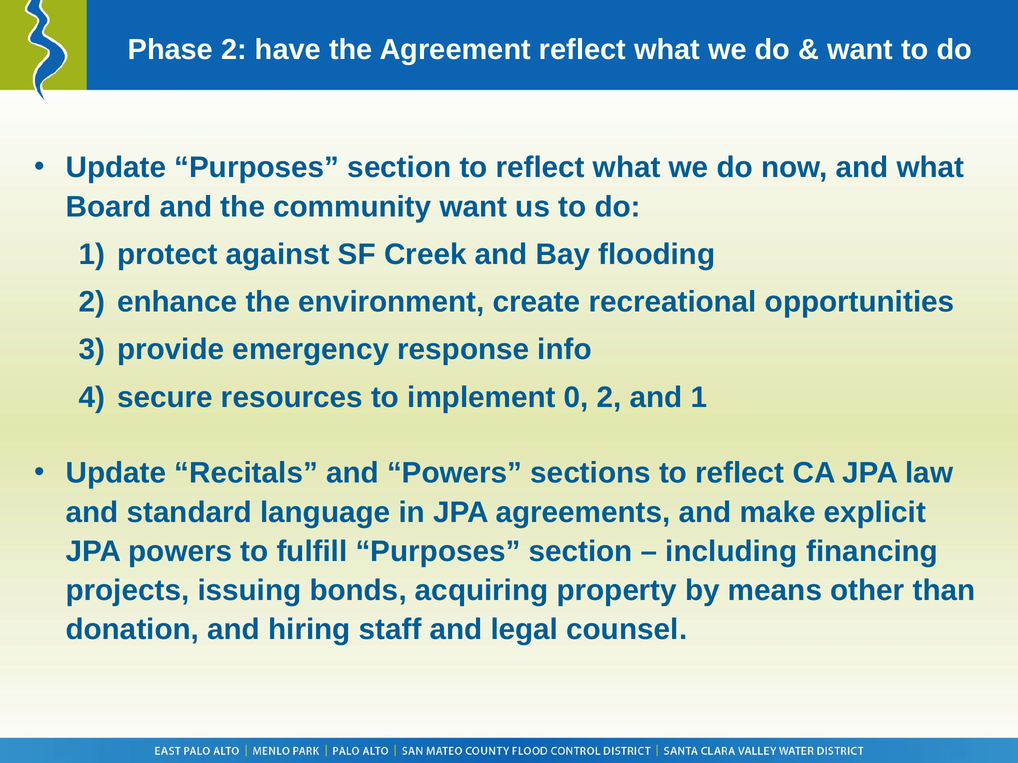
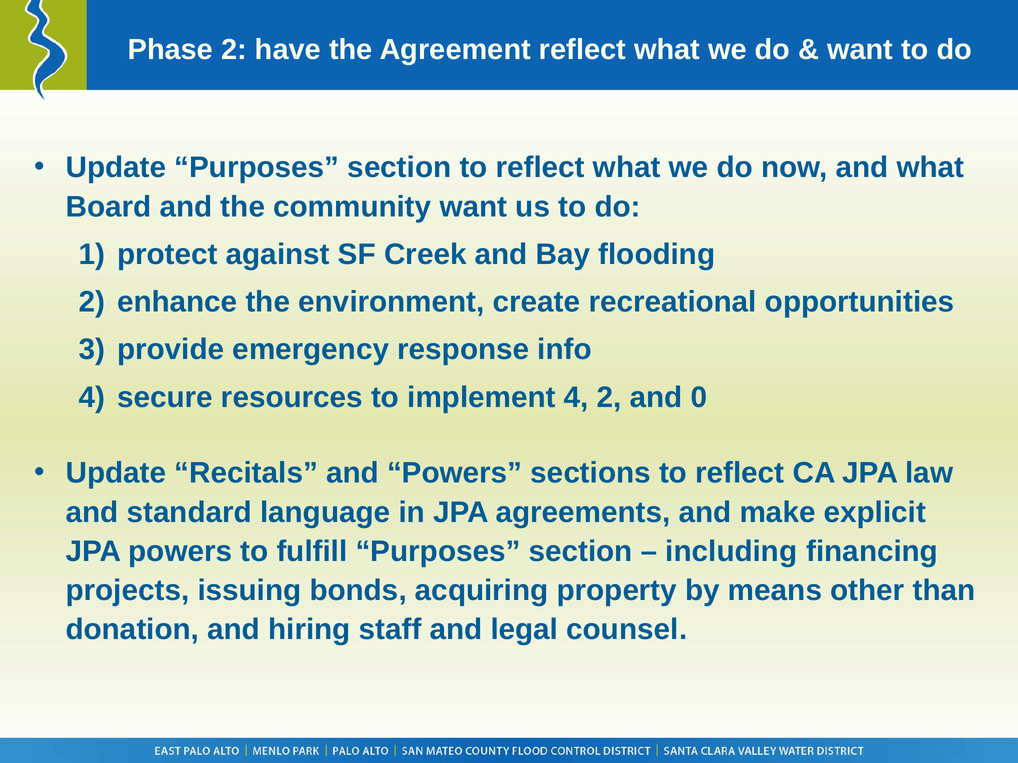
implement 0: 0 -> 4
and 1: 1 -> 0
